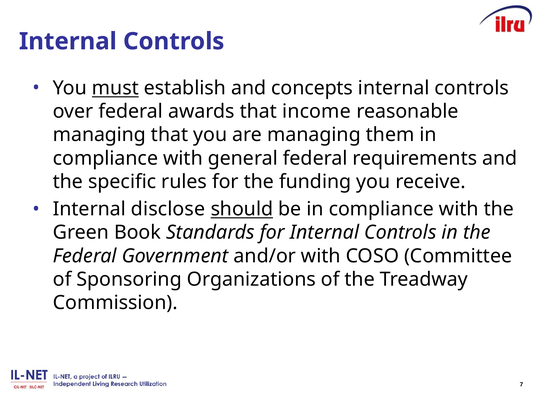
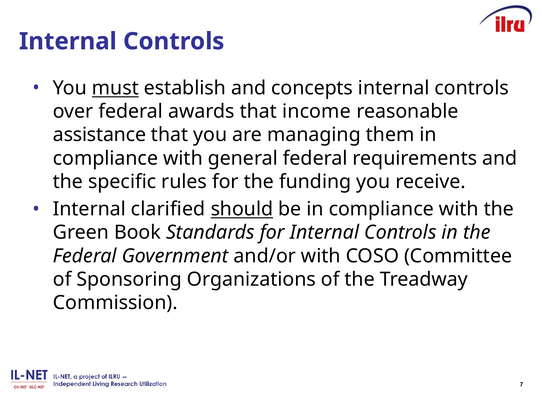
managing at (99, 135): managing -> assistance
disclose: disclose -> clarified
